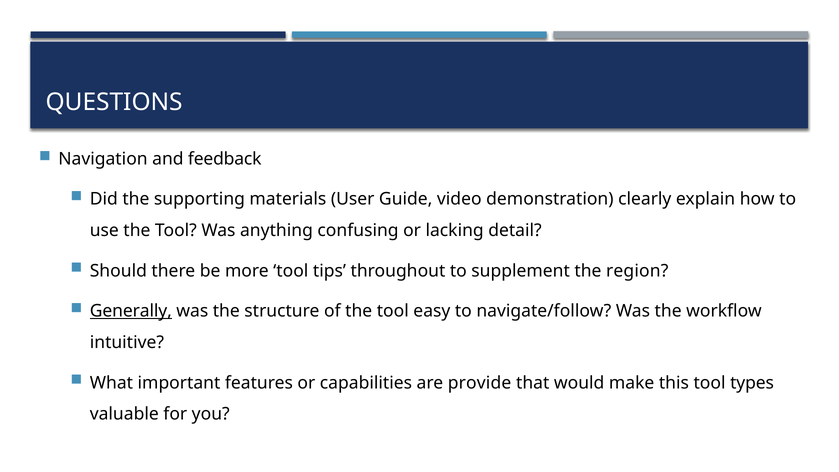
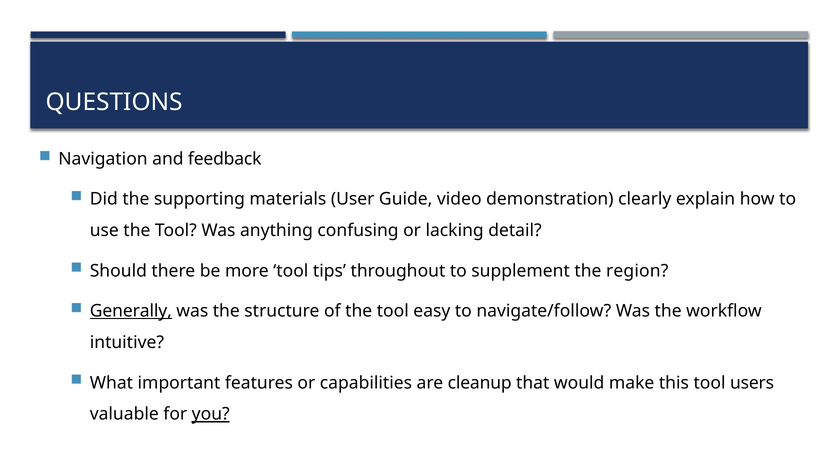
provide: provide -> cleanup
types: types -> users
you underline: none -> present
